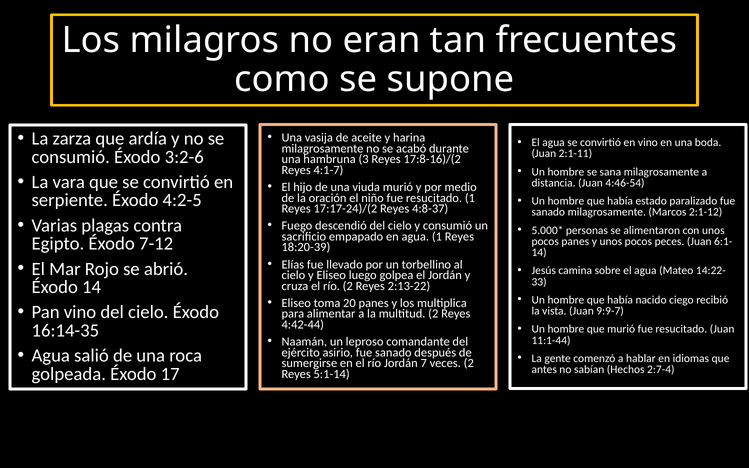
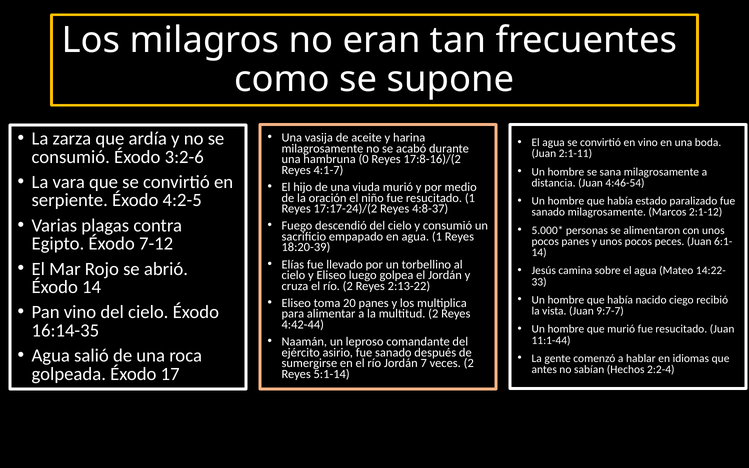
3: 3 -> 0
9:9-7: 9:9-7 -> 9:7-7
2:7-4: 2:7-4 -> 2:2-4
